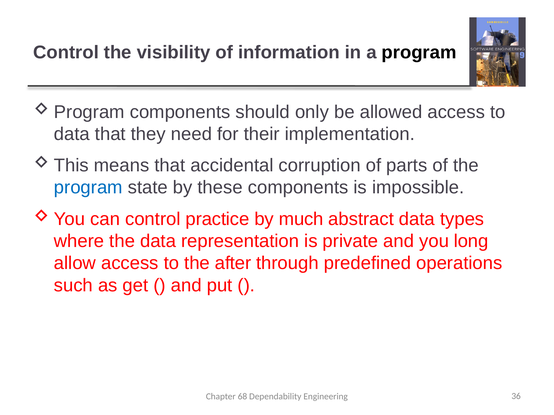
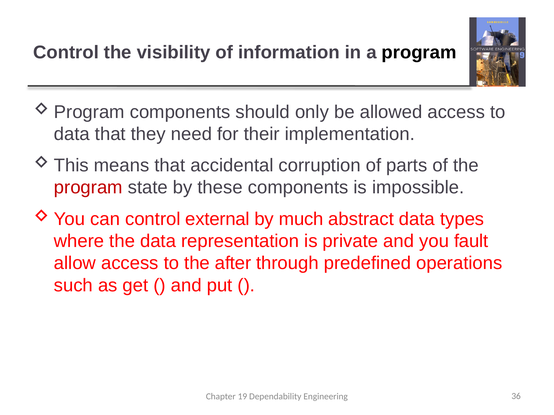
program at (88, 188) colour: blue -> red
practice: practice -> external
long: long -> fault
68: 68 -> 19
